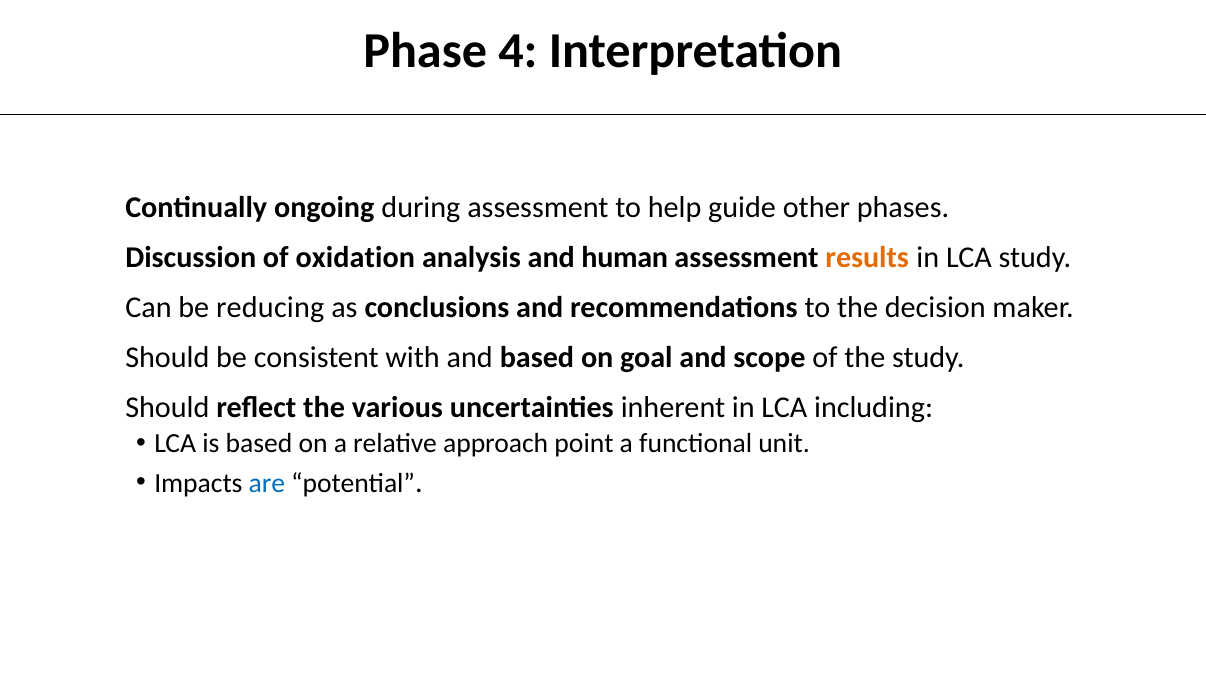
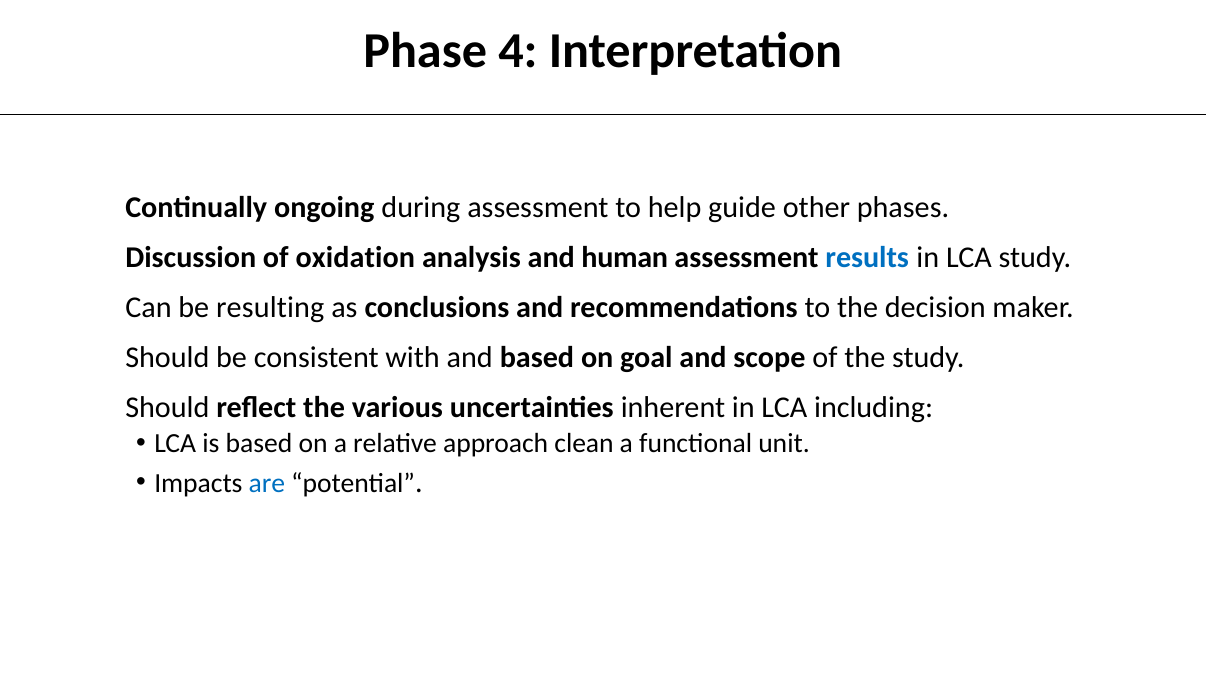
results colour: orange -> blue
reducing: reducing -> resulting
point: point -> clean
